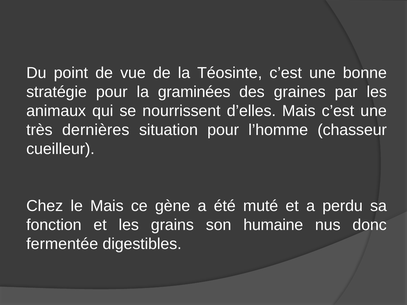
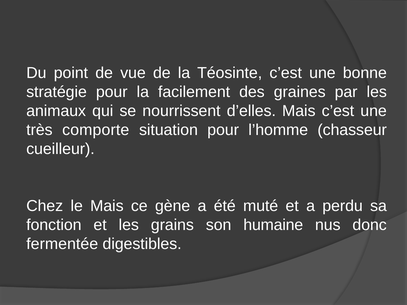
graminées: graminées -> facilement
dernières: dernières -> comporte
